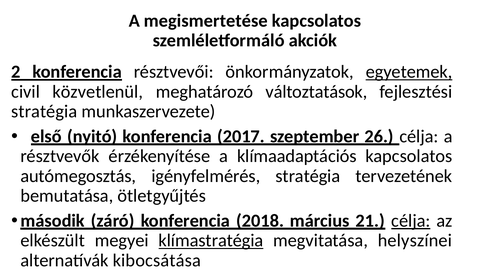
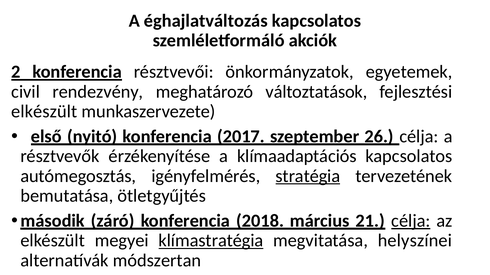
megismertetése: megismertetése -> éghajlatváltozás
egyetemek underline: present -> none
közvetlenül: közvetlenül -> rendezvény
stratégia at (44, 112): stratégia -> elkészült
stratégia at (308, 176) underline: none -> present
kibocsátása: kibocsátása -> módszertan
